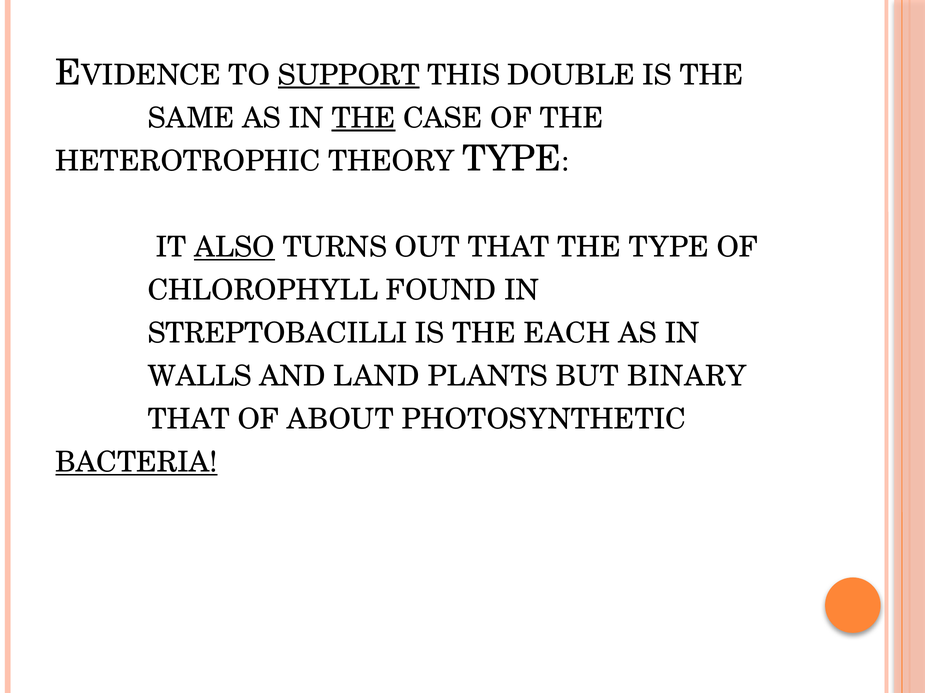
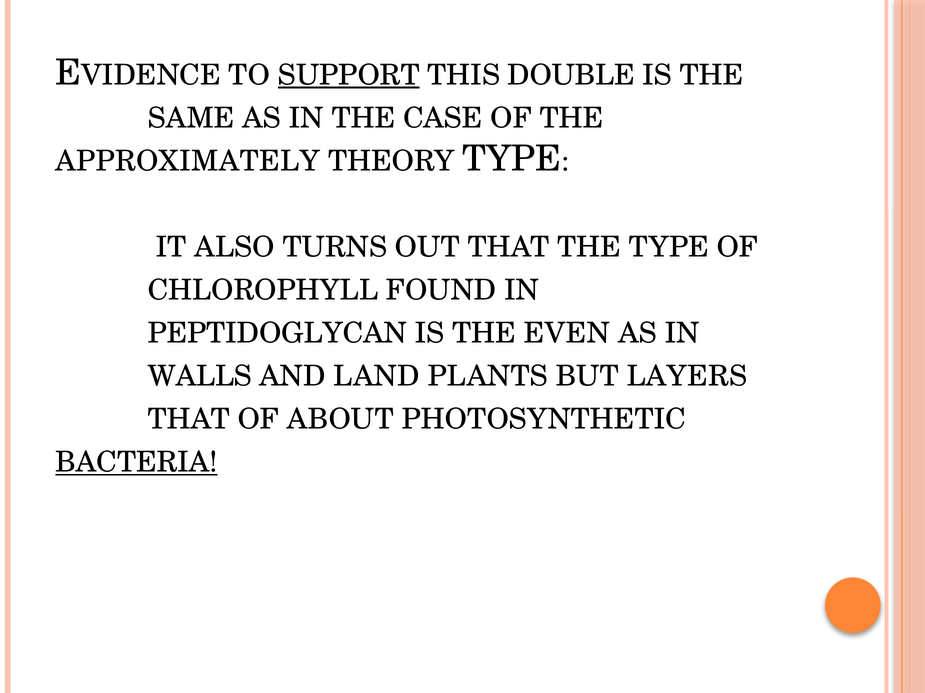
THE at (364, 118) underline: present -> none
HETEROTROPHIC: HETEROTROPHIC -> APPROXIMATELY
ALSO underline: present -> none
STREPTOBACILLI: STREPTOBACILLI -> PEPTIDOGLYCAN
EACH: EACH -> EVEN
BINARY: BINARY -> LAYERS
